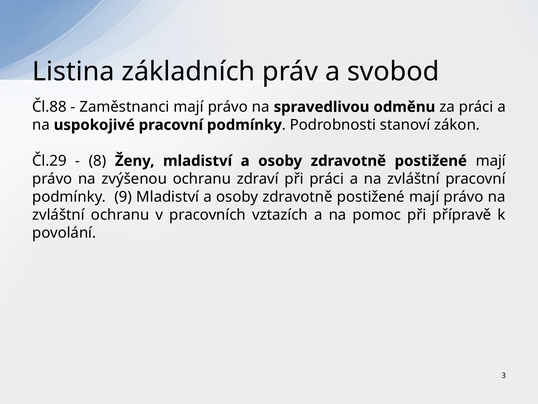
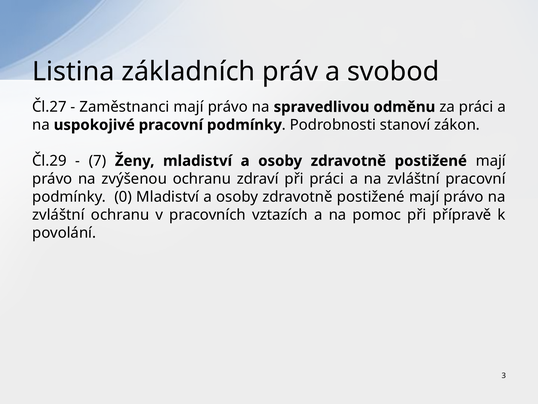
Čl.88: Čl.88 -> Čl.27
8: 8 -> 7
9: 9 -> 0
